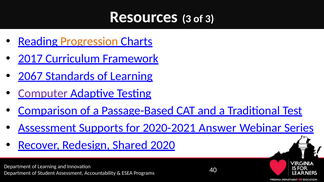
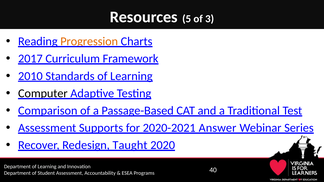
Resources 3: 3 -> 5
2067: 2067 -> 2010
Computer colour: purple -> black
Shared: Shared -> Taught
